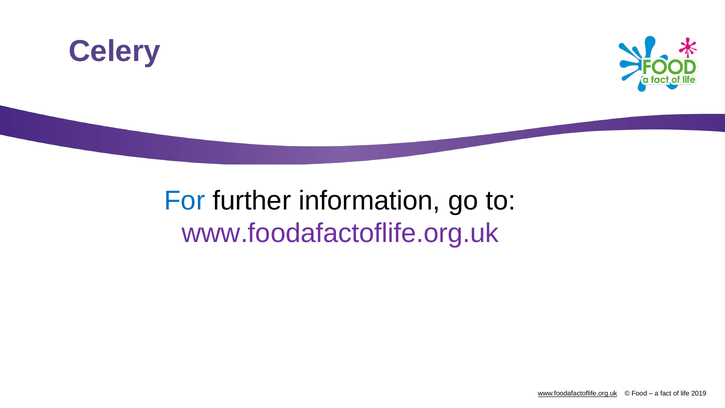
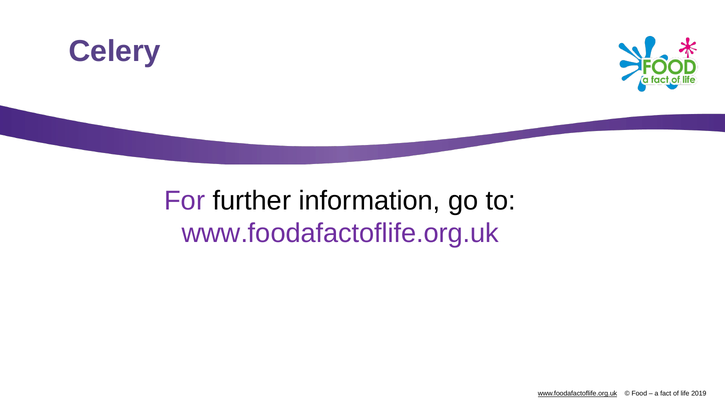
For colour: blue -> purple
